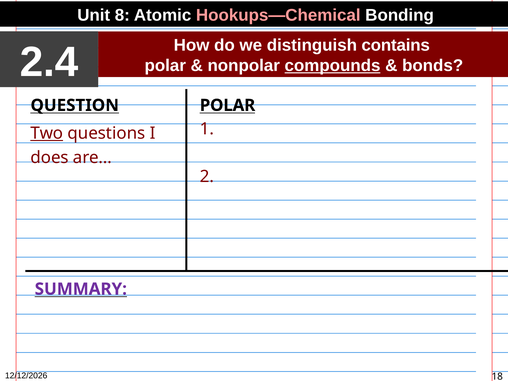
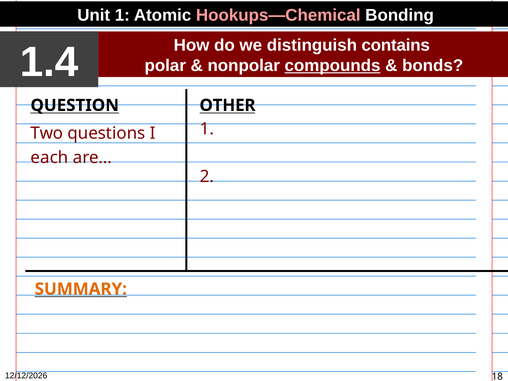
Unit 8: 8 -> 1
2.4: 2.4 -> 1.4
POLAR at (228, 105): POLAR -> OTHER
Two underline: present -> none
does: does -> each
SUMMARY colour: purple -> orange
